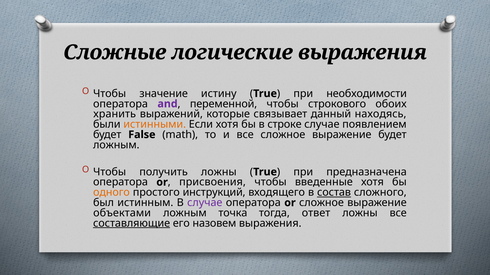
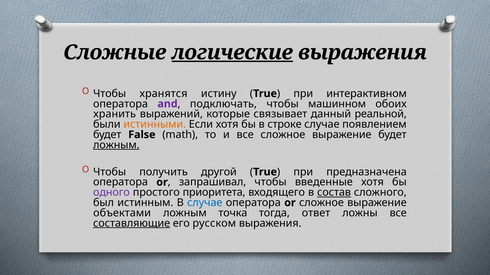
логические underline: none -> present
значение: значение -> хранятся
необходимости: необходимости -> интерактивном
переменной: переменной -> подключать
строкового: строкового -> машинном
находясь: находясь -> реальной
ложным at (116, 145) underline: none -> present
получить ложны: ложны -> другой
присвоения: присвоения -> запрашивал
одного colour: orange -> purple
инструкций: инструкций -> приоритета
случае at (205, 203) colour: purple -> blue
назовем: назовем -> русском
